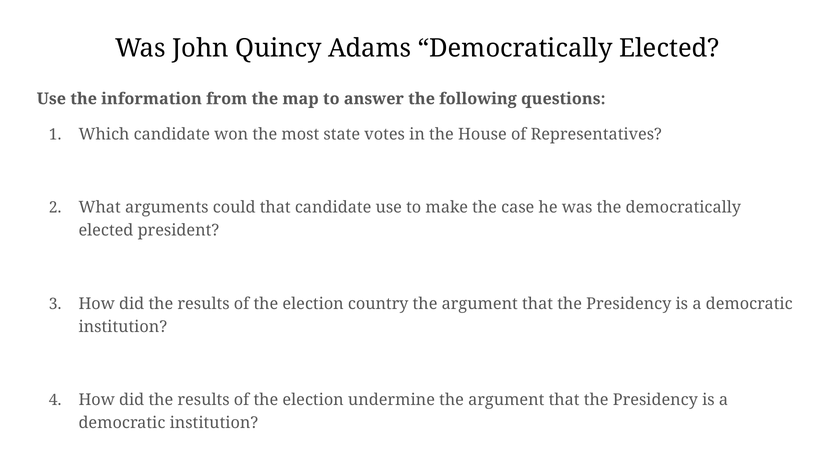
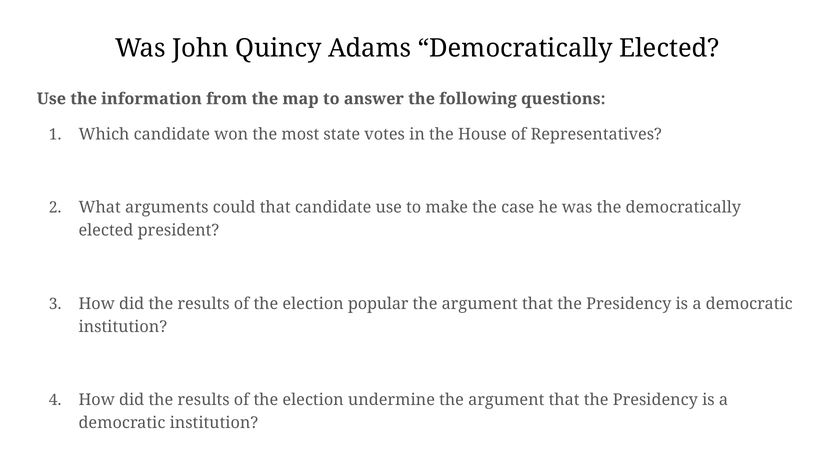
country: country -> popular
